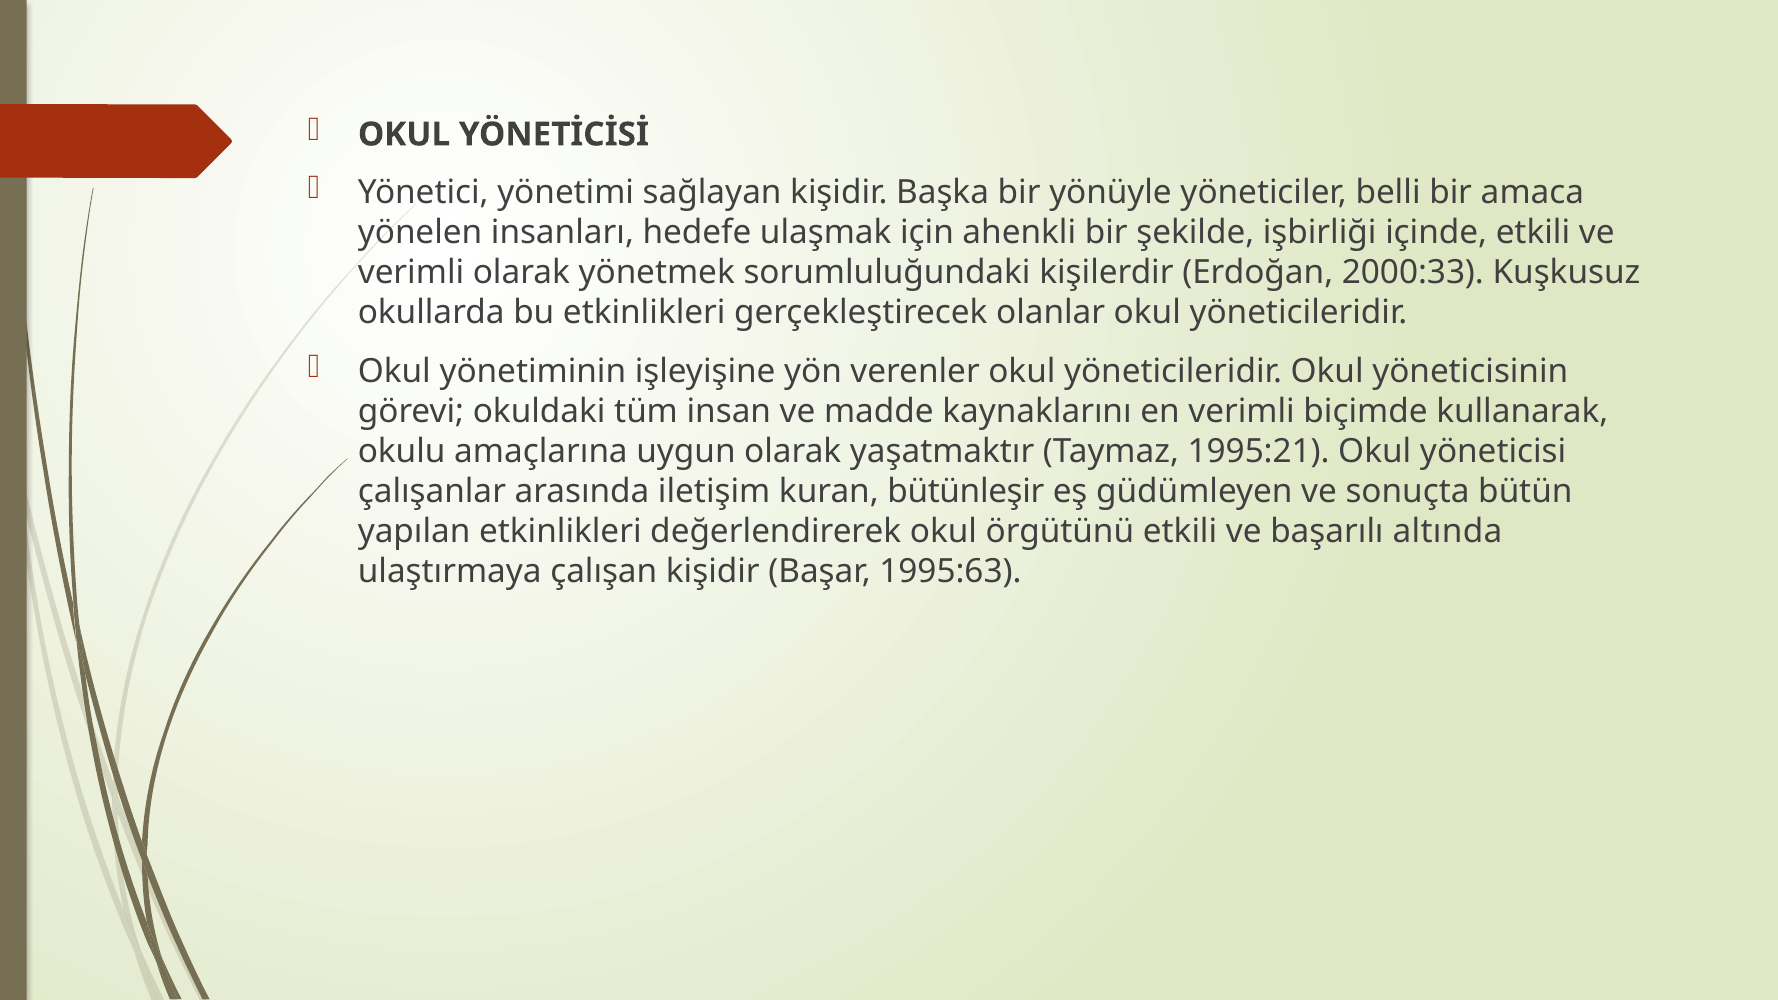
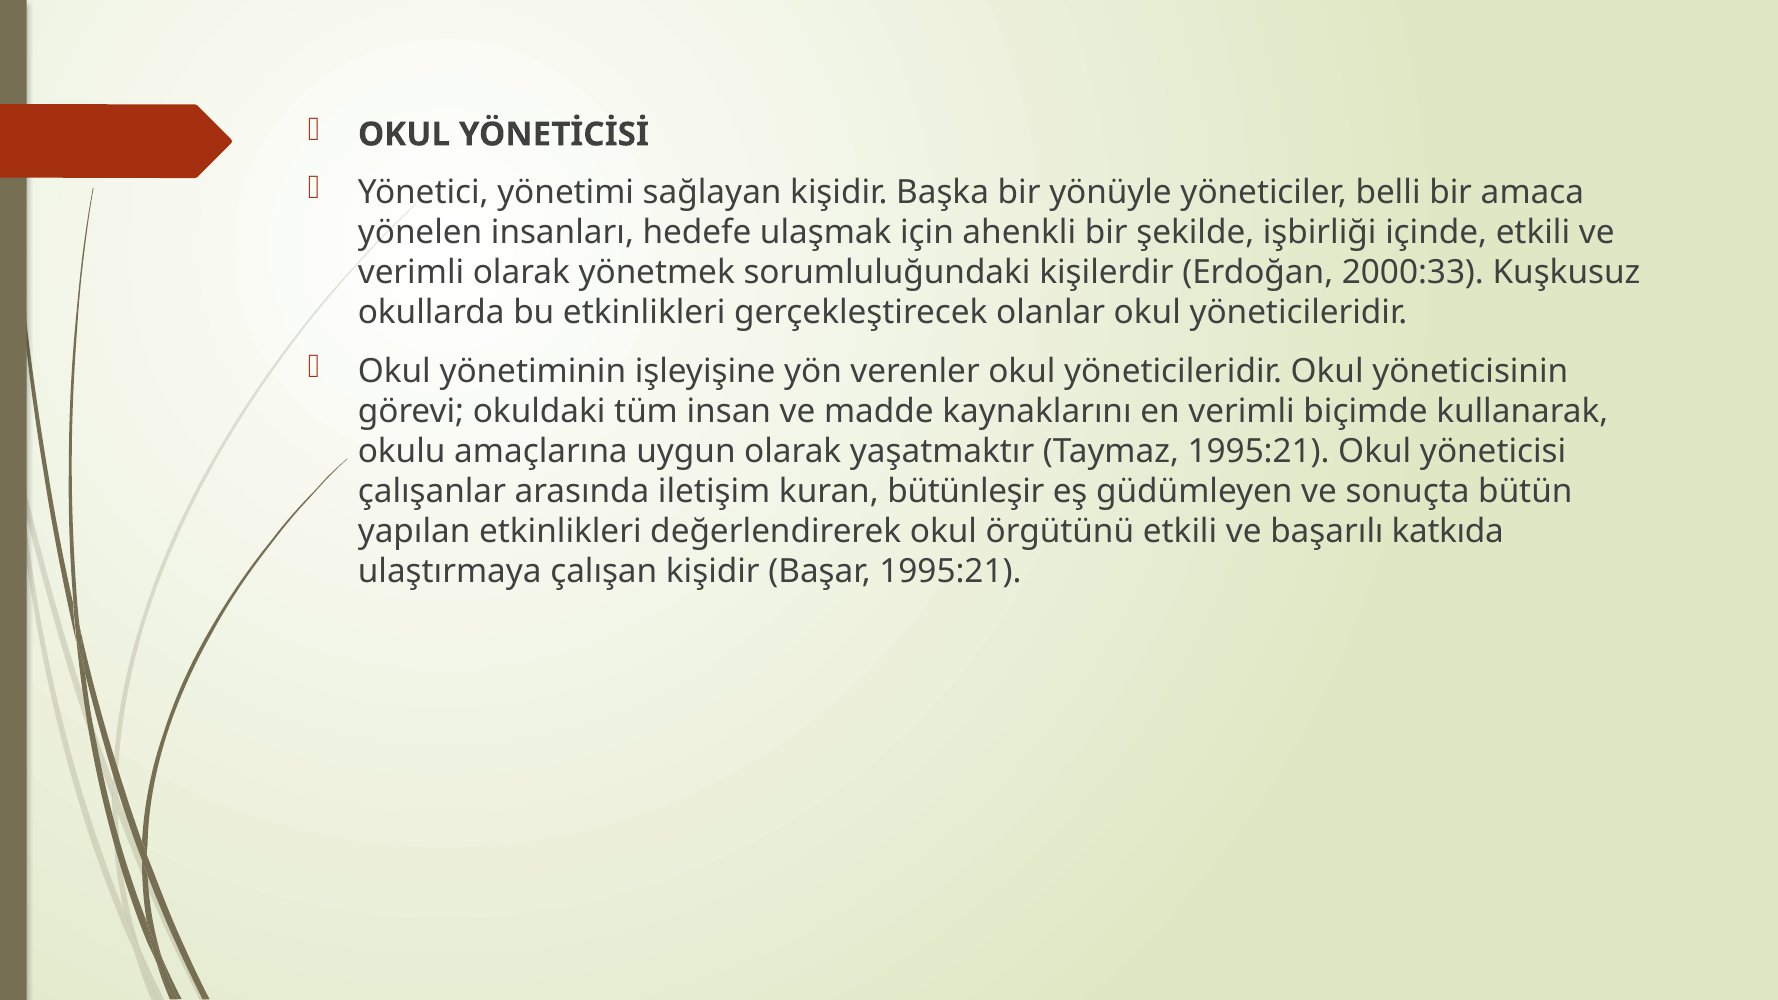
altında: altında -> katkıda
Başar 1995:63: 1995:63 -> 1995:21
